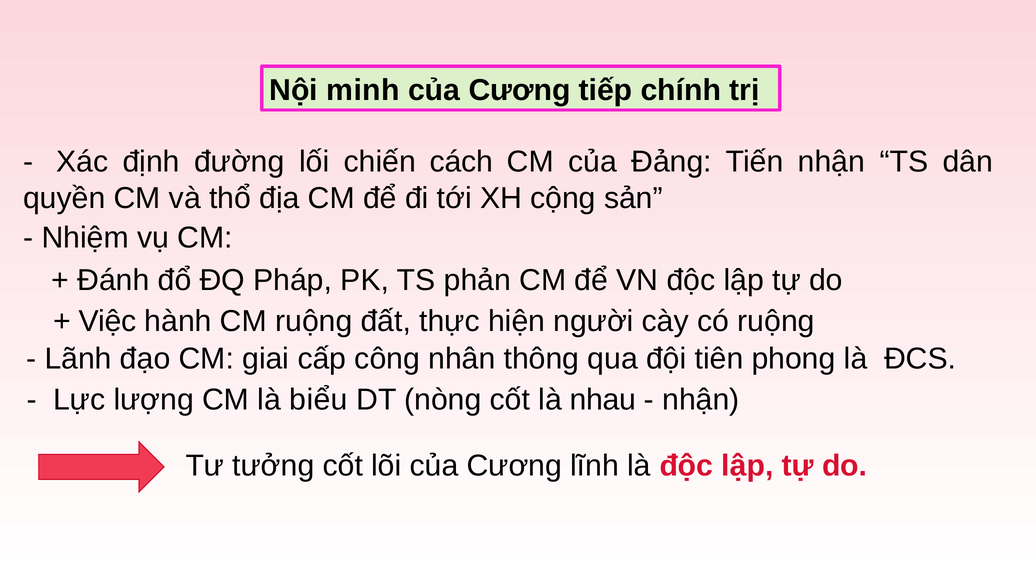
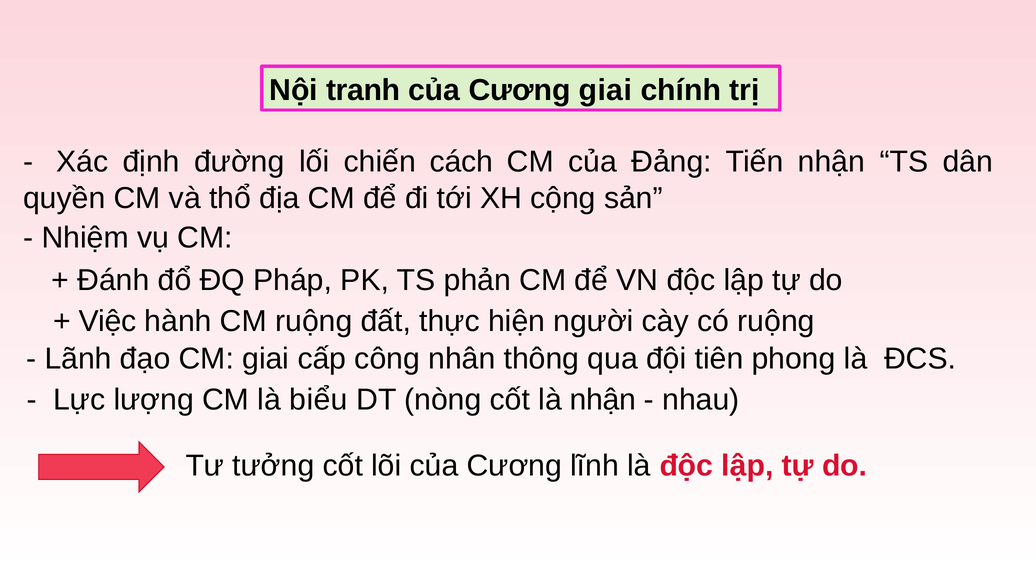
minh: minh -> tranh
Cương tiếp: tiếp -> giai
là nhau: nhau -> nhận
nhận at (701, 400): nhận -> nhau
